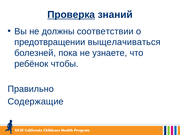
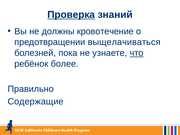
соответствии: соответствии -> кровотечение
что underline: none -> present
чтобы: чтобы -> более
